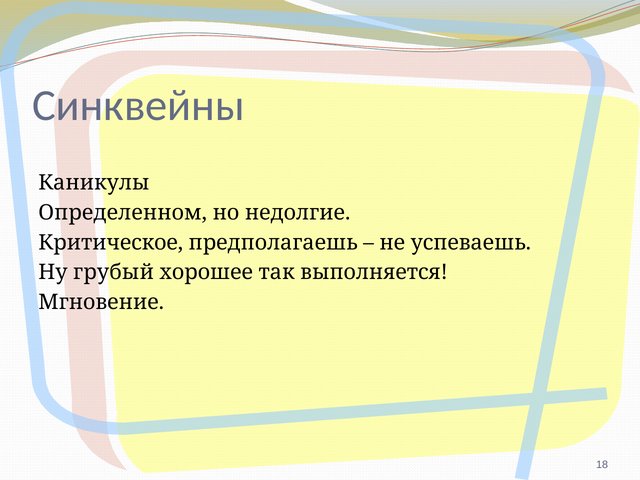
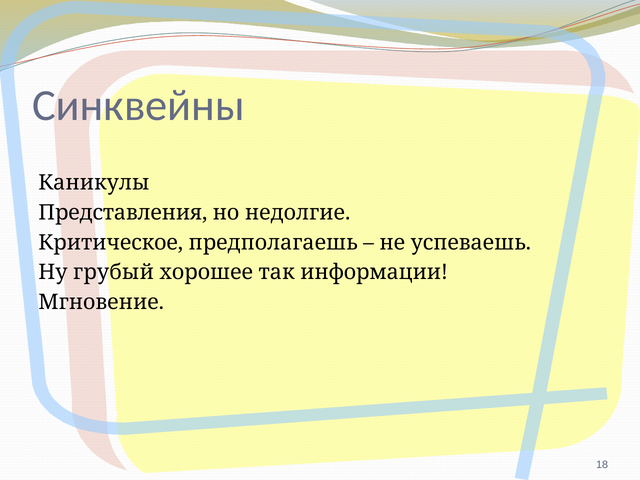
Определенном: Определенном -> Представления
выполняется: выполняется -> информации
